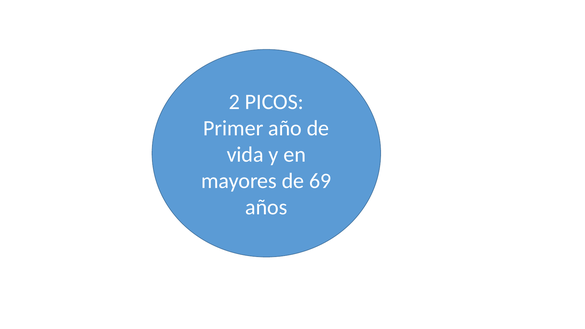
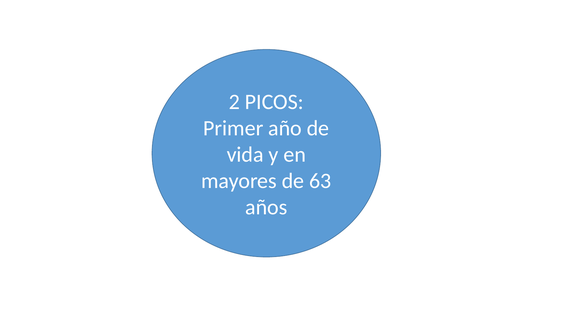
69: 69 -> 63
